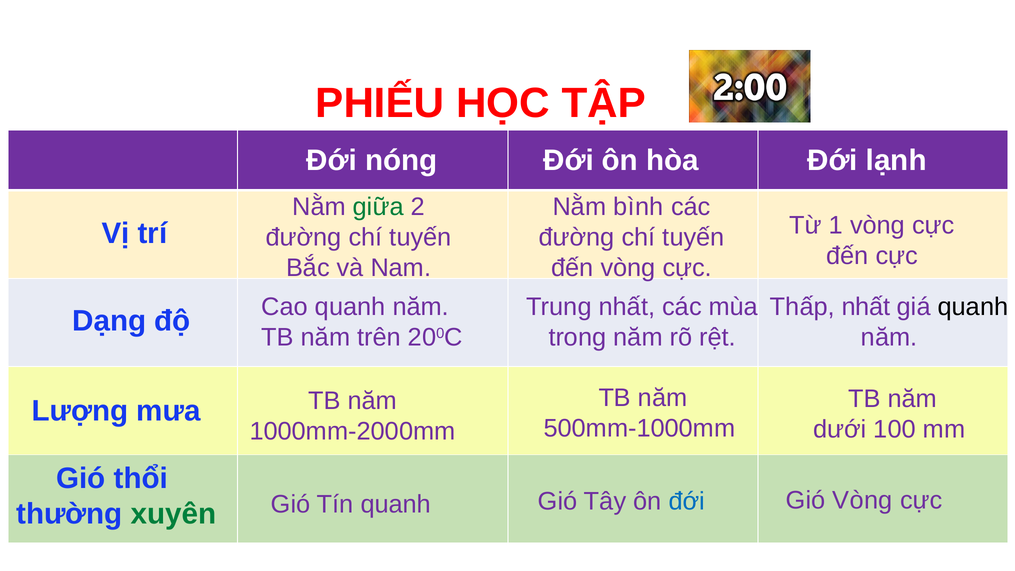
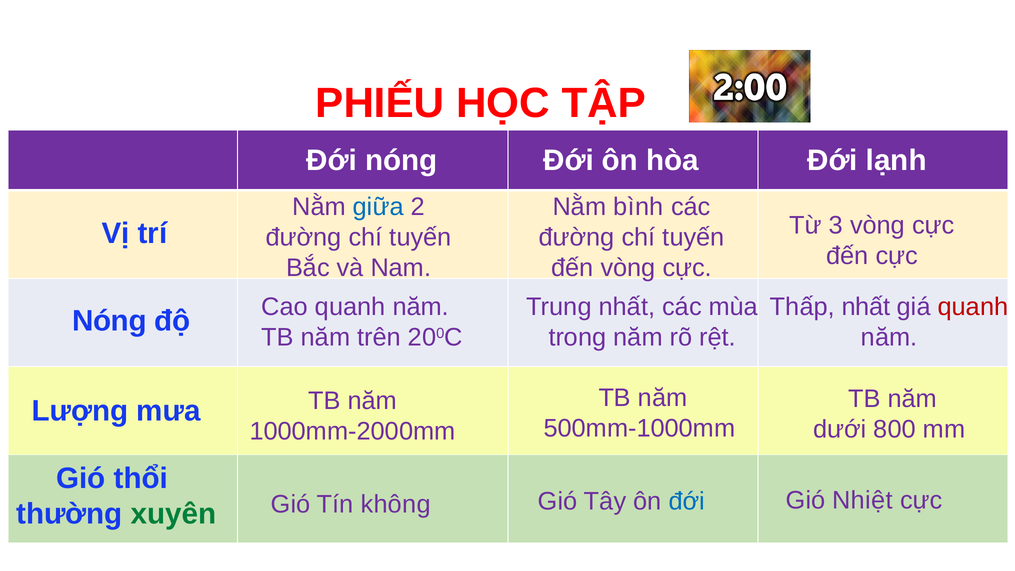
giữa colour: green -> blue
1: 1 -> 3
quanh at (973, 307) colour: black -> red
Dạng at (109, 321): Dạng -> Nóng
100: 100 -> 800
Gió Vòng: Vòng -> Nhiệt
Tín quanh: quanh -> không
